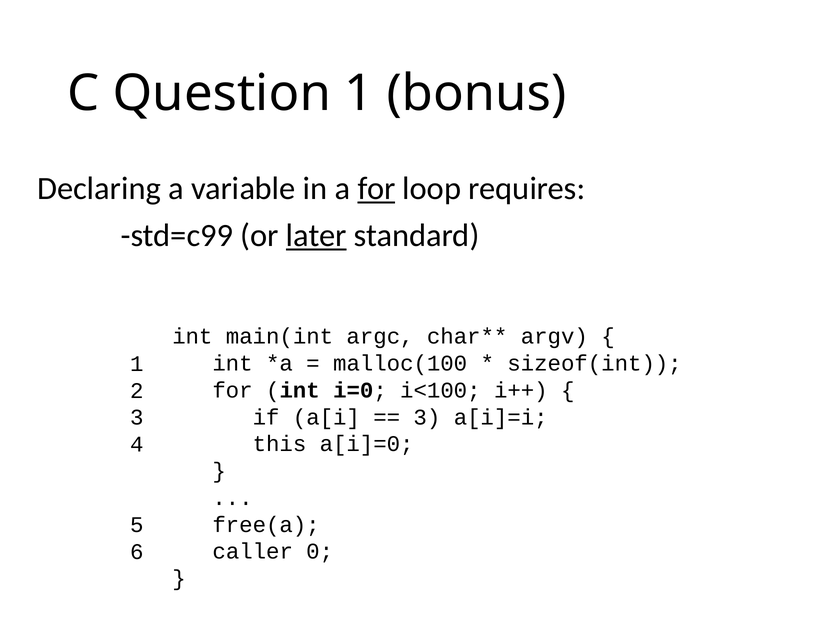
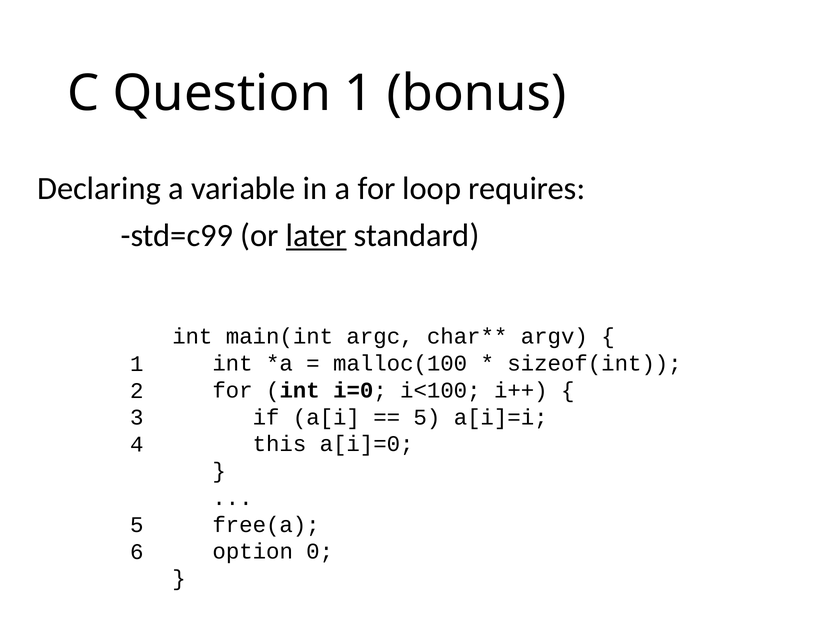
for at (376, 189) underline: present -> none
3 at (427, 418): 3 -> 5
caller: caller -> option
